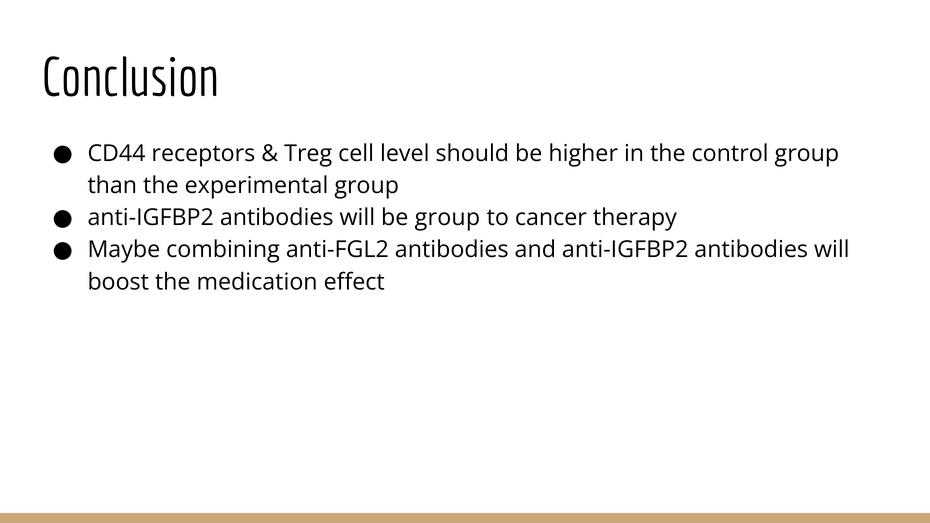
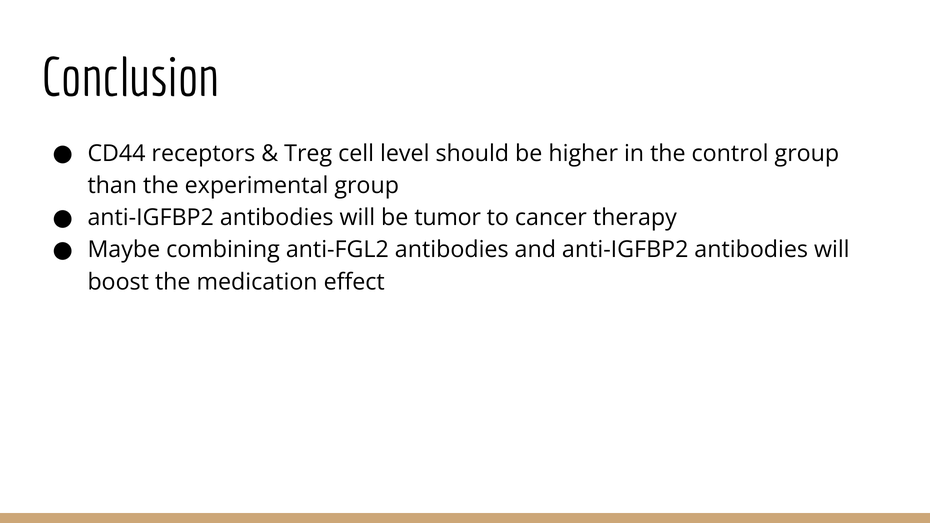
be group: group -> tumor
